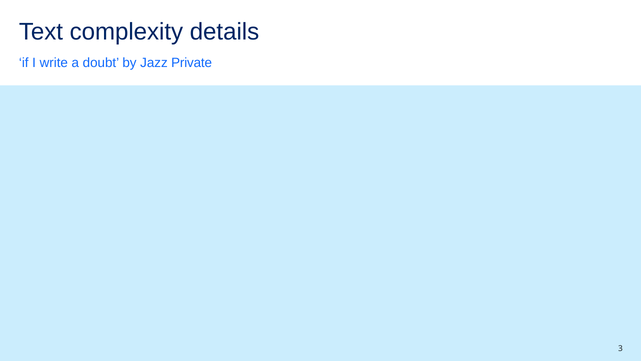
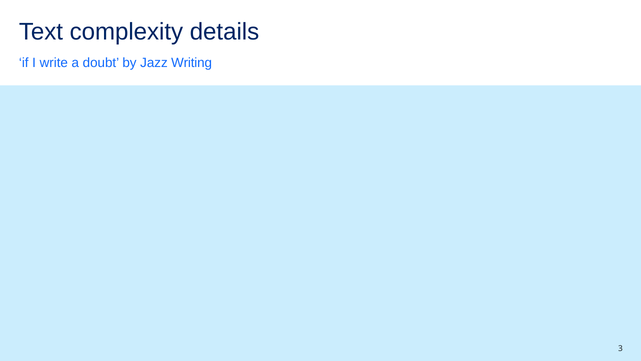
Private: Private -> Writing
